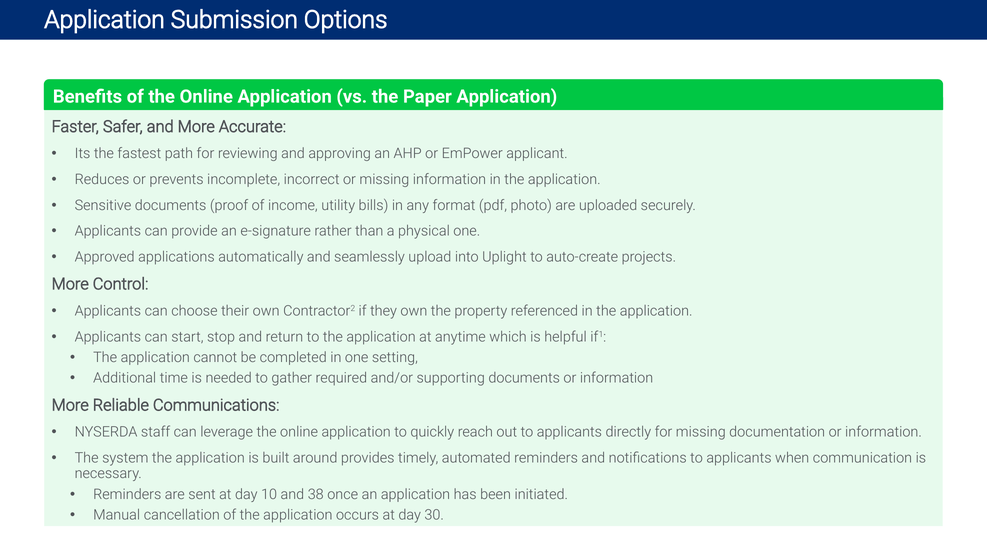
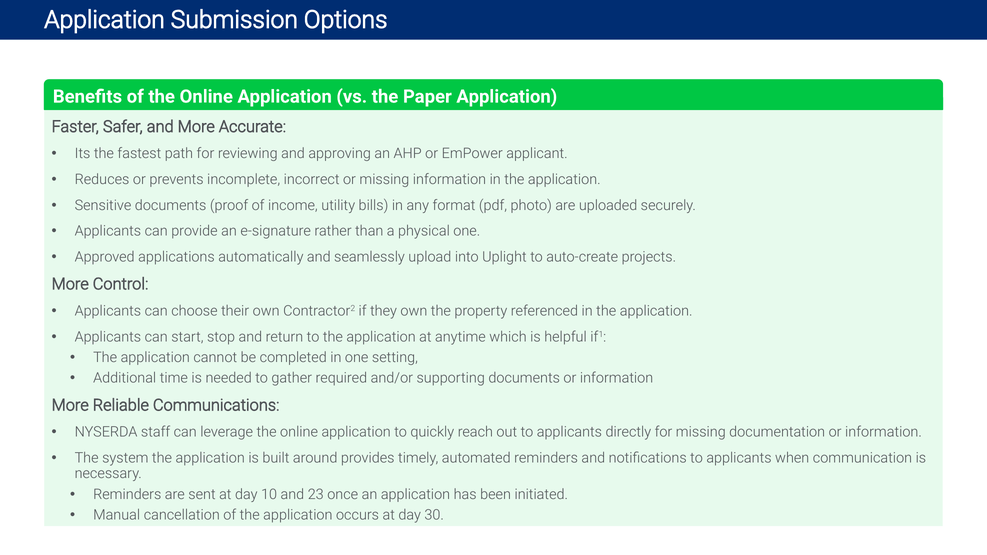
38: 38 -> 23
